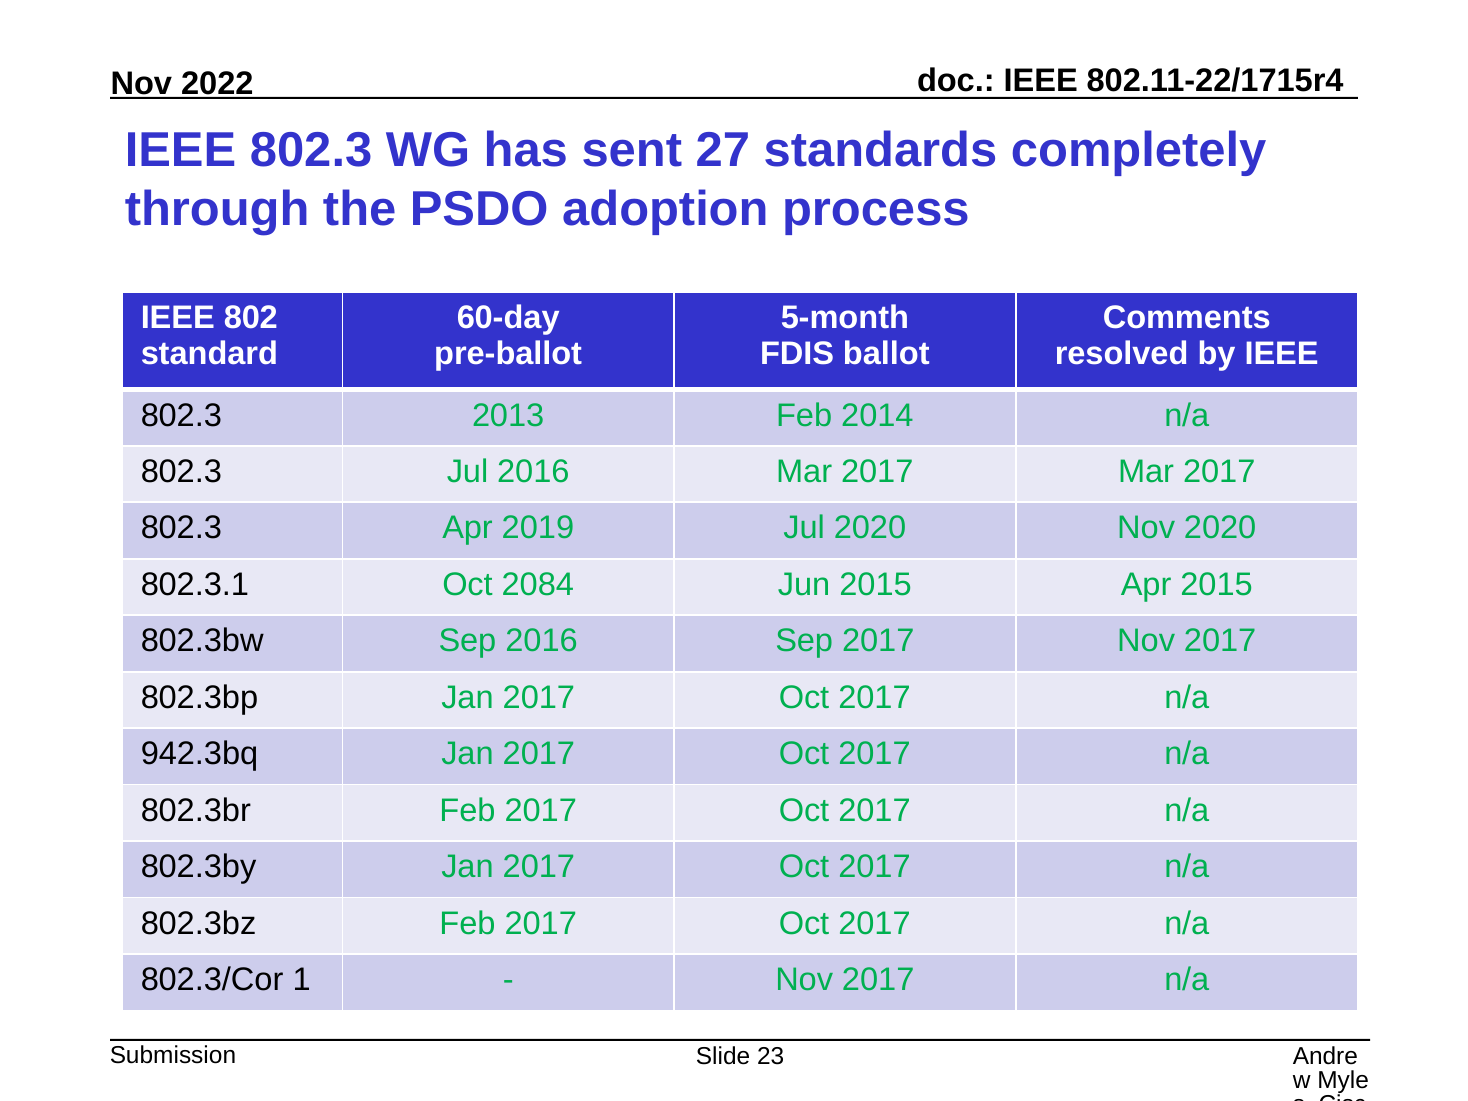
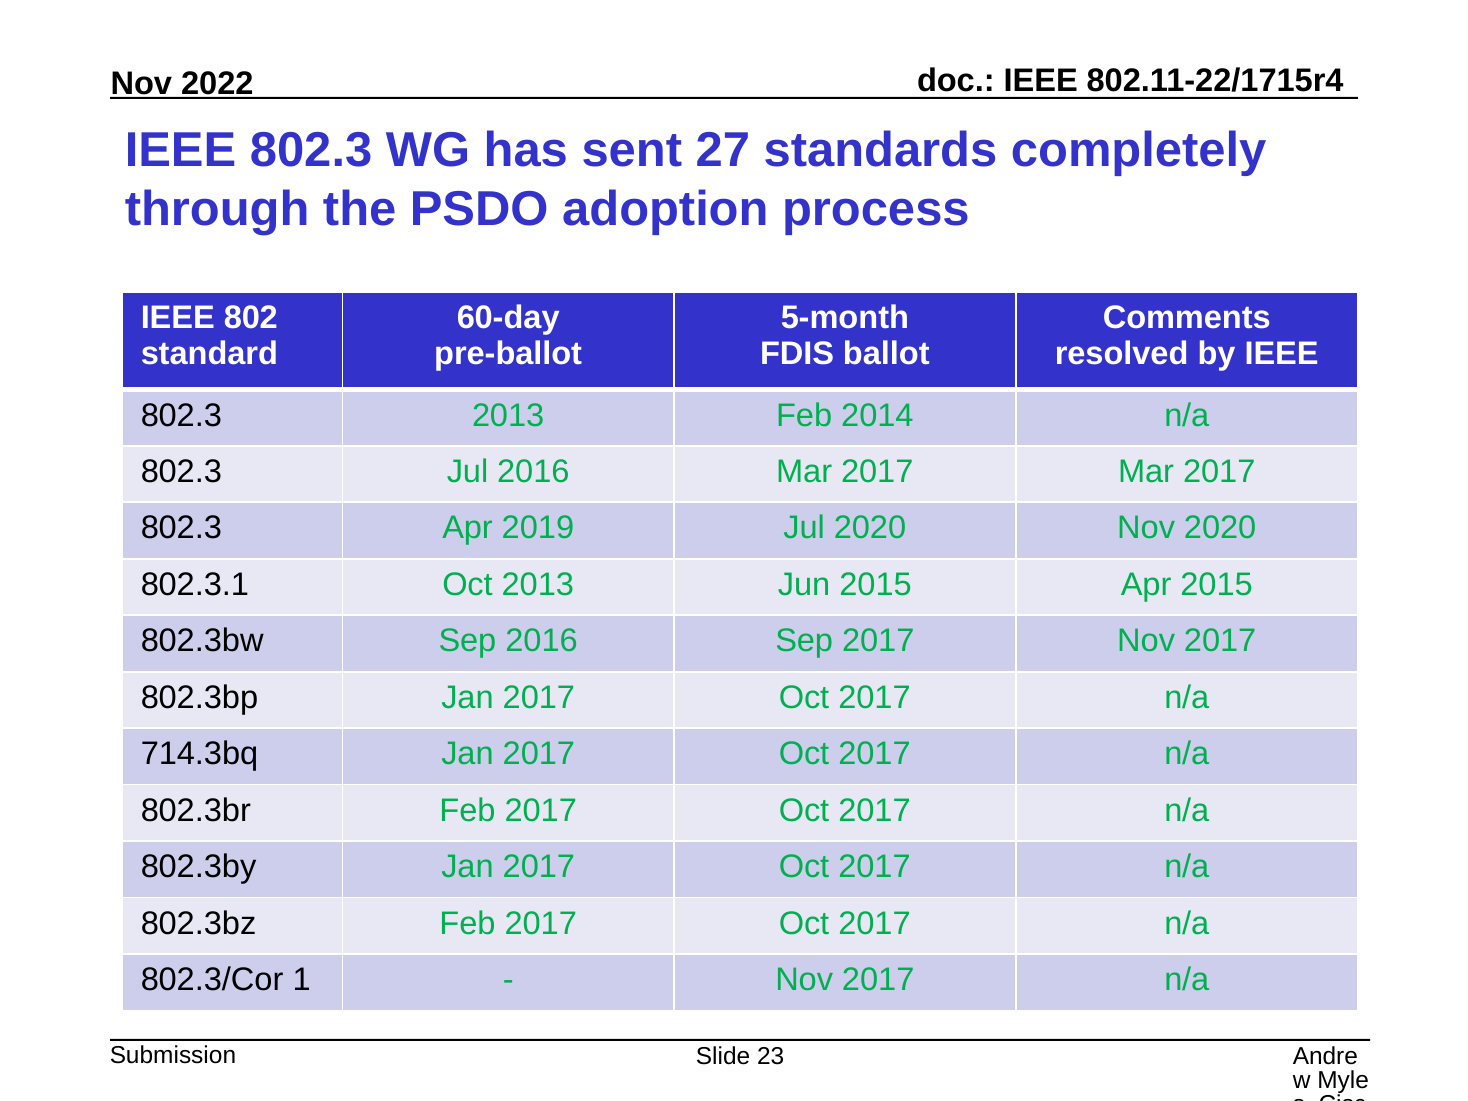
Oct 2084: 2084 -> 2013
942.3bq: 942.3bq -> 714.3bq
